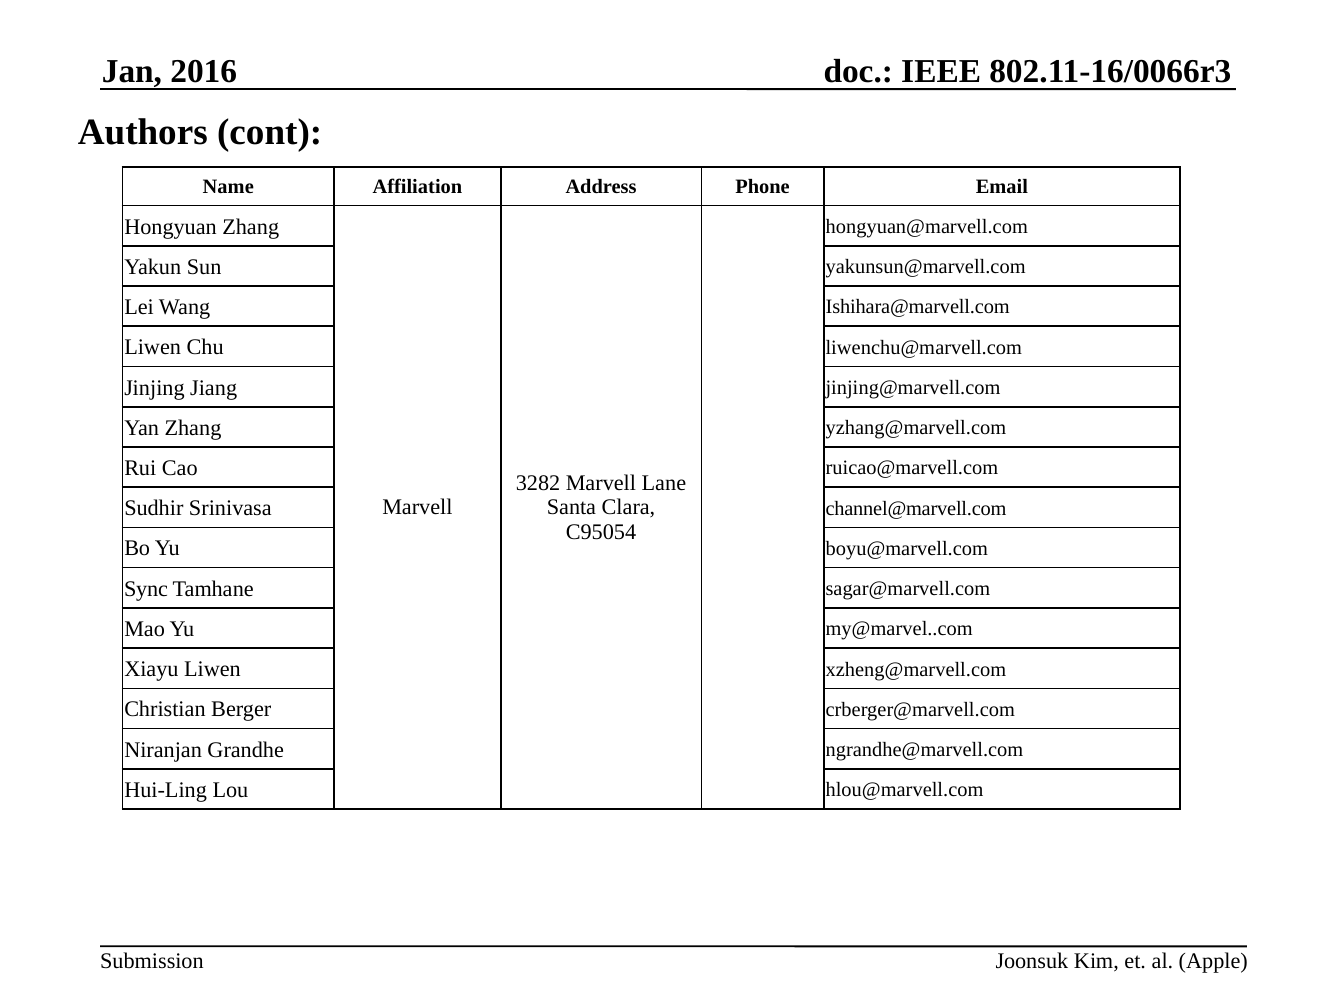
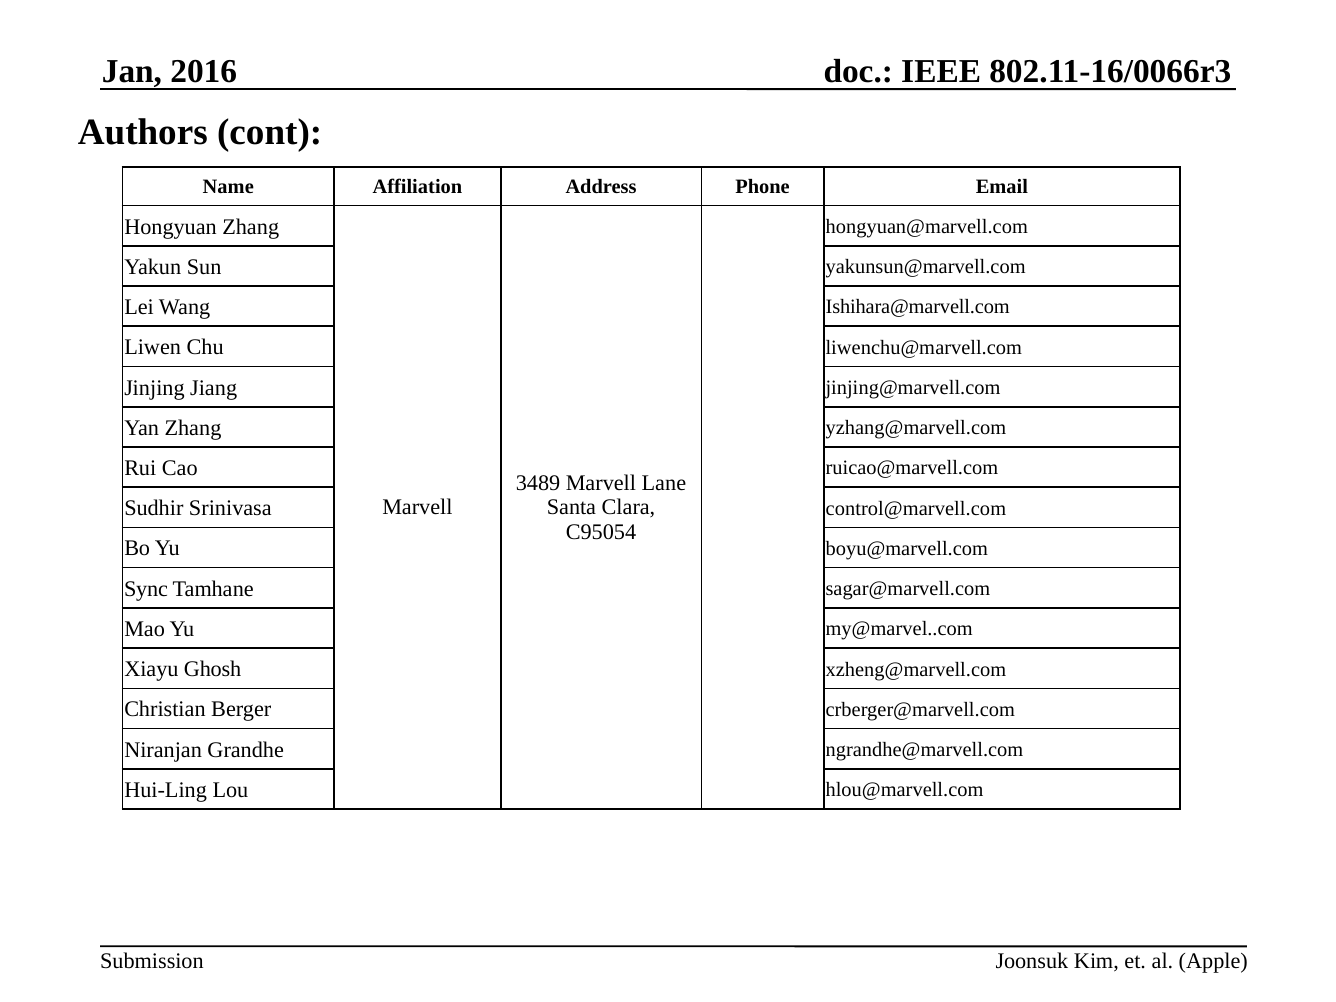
3282: 3282 -> 3489
channel@marvell.com: channel@marvell.com -> control@marvell.com
Xiayu Liwen: Liwen -> Ghosh
